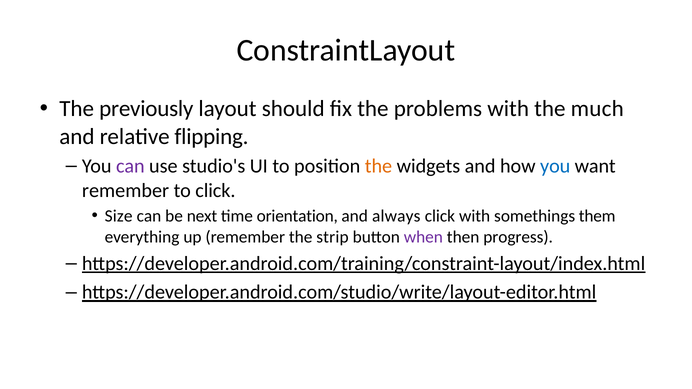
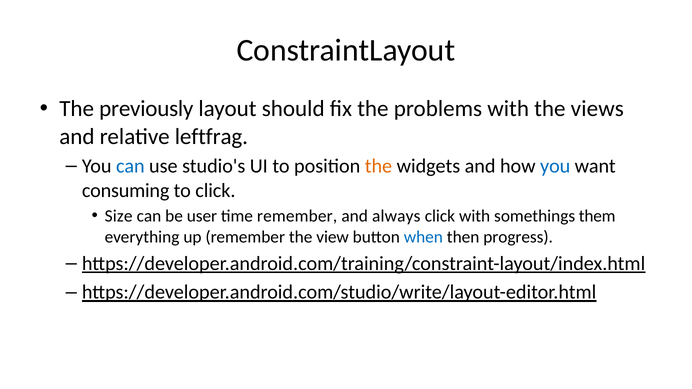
much: much -> views
flipping: flipping -> leftfrag
can at (130, 166) colour: purple -> blue
remember at (126, 191): remember -> consuming
next: next -> user
time orientation: orientation -> remember
strip: strip -> view
when colour: purple -> blue
